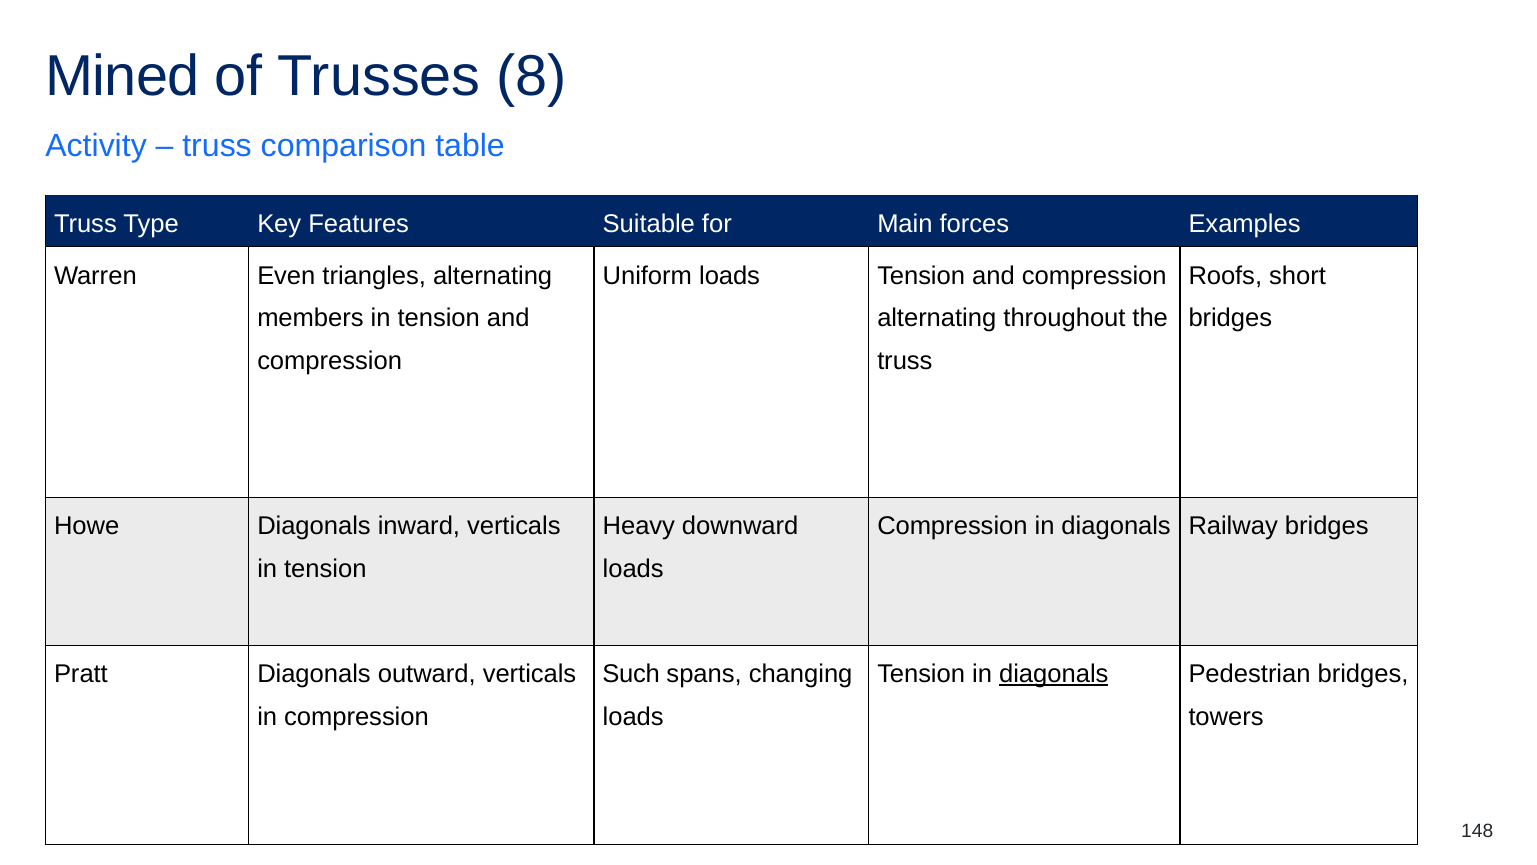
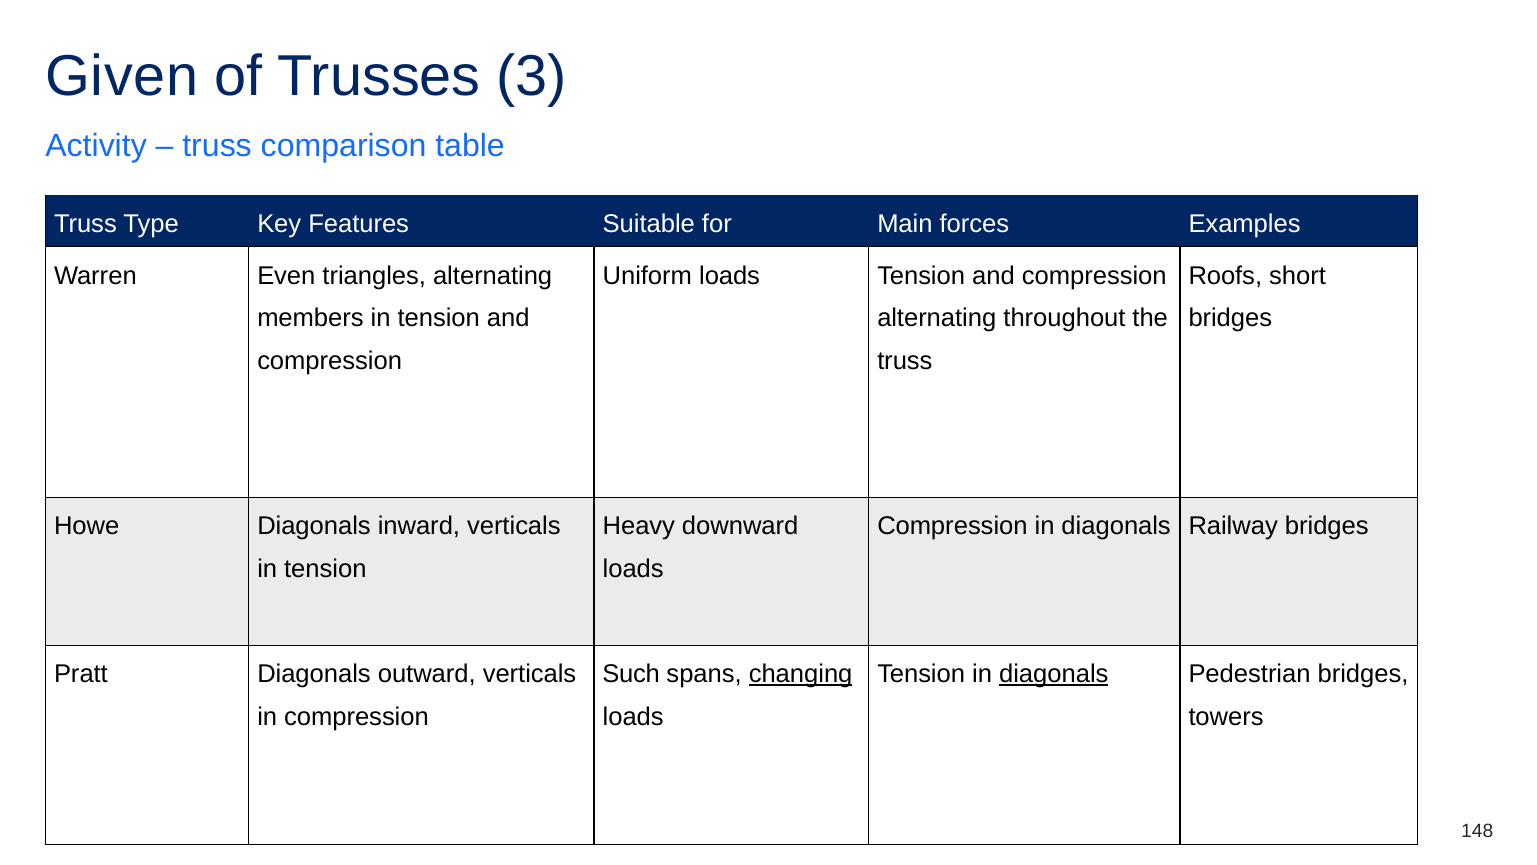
Mined: Mined -> Given
8: 8 -> 3
changing underline: none -> present
